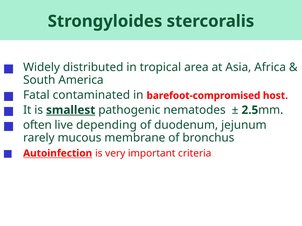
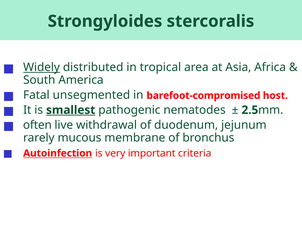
Widely underline: none -> present
contaminated: contaminated -> unsegmented
depending: depending -> withdrawal
